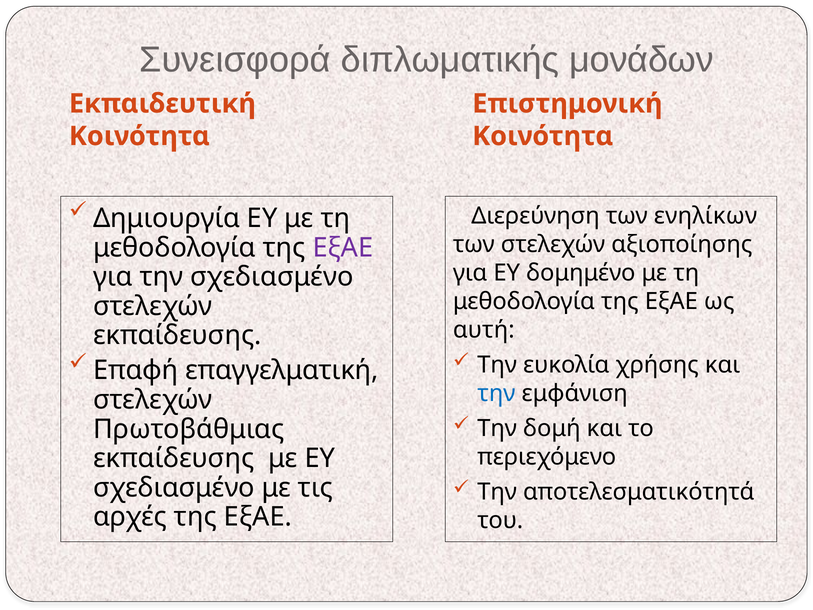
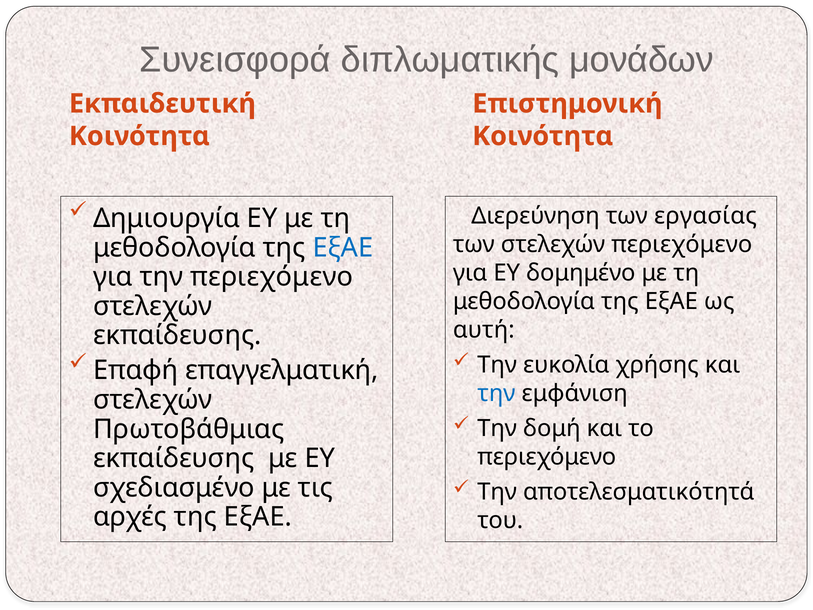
ενηλίκων: ενηλίκων -> εργασίας
στελεχών αξιοποίησης: αξιοποίησης -> περιεχόμενο
ΕξΑΕ at (343, 247) colour: purple -> blue
την σχεδιασμένο: σχεδιασμένο -> περιεχόμενο
